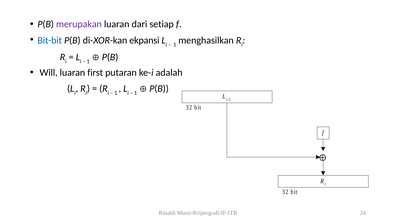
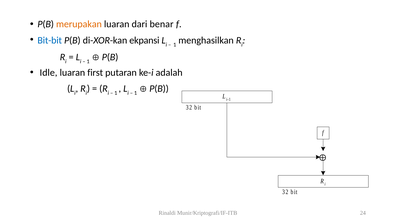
merupakan colour: purple -> orange
setiap: setiap -> benar
Will: Will -> Idle
